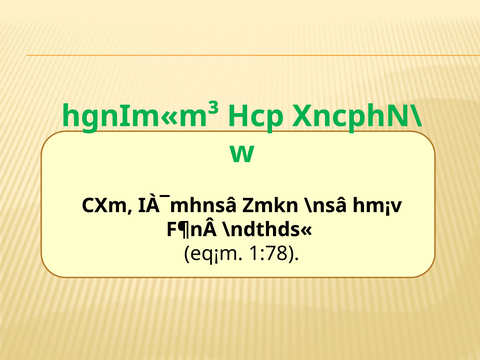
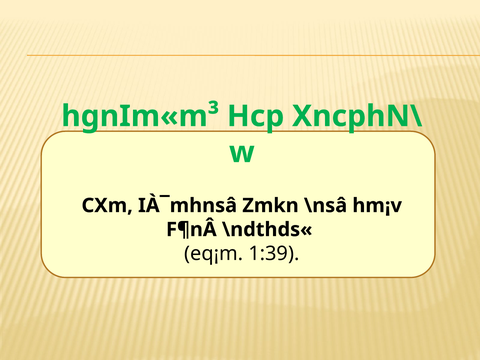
1:78: 1:78 -> 1:39
